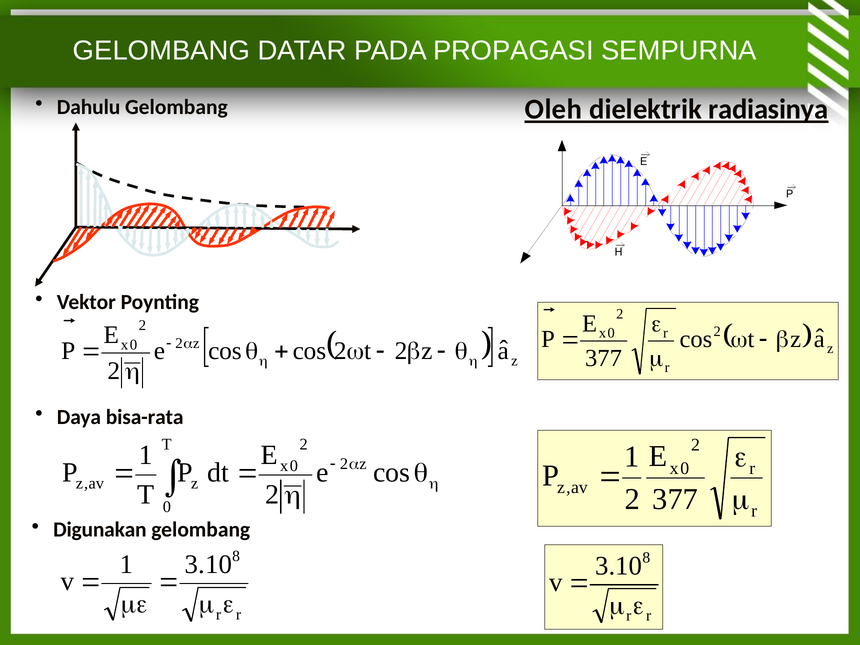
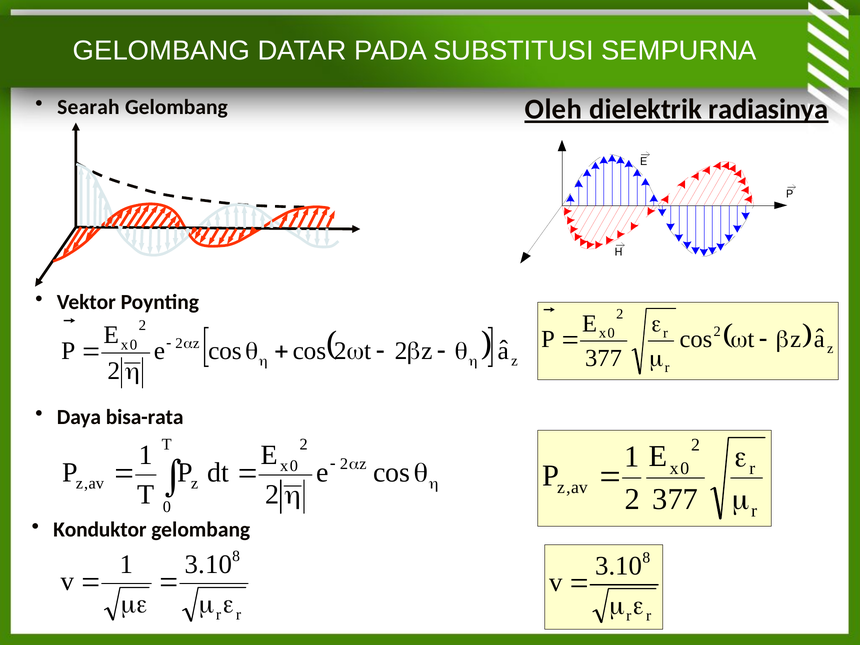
PROPAGASI: PROPAGASI -> SUBSTITUSI
Dahulu: Dahulu -> Searah
Digunakan: Digunakan -> Konduktor
